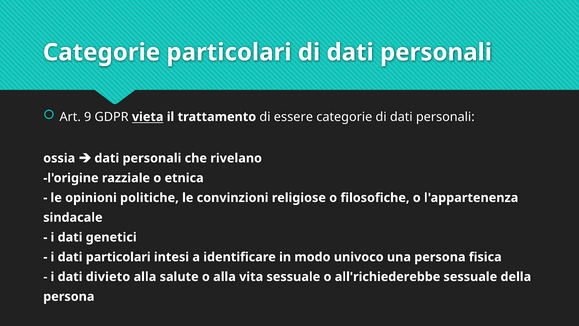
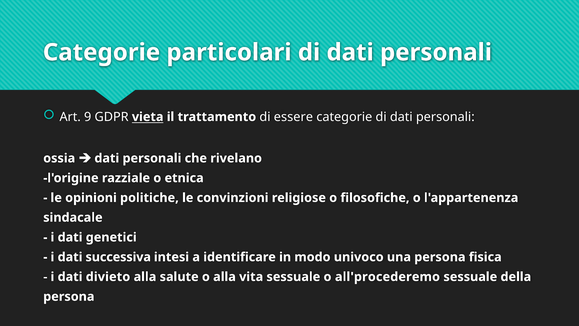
dati particolari: particolari -> successiva
all'richiederebbe: all'richiederebbe -> all'procederemo
